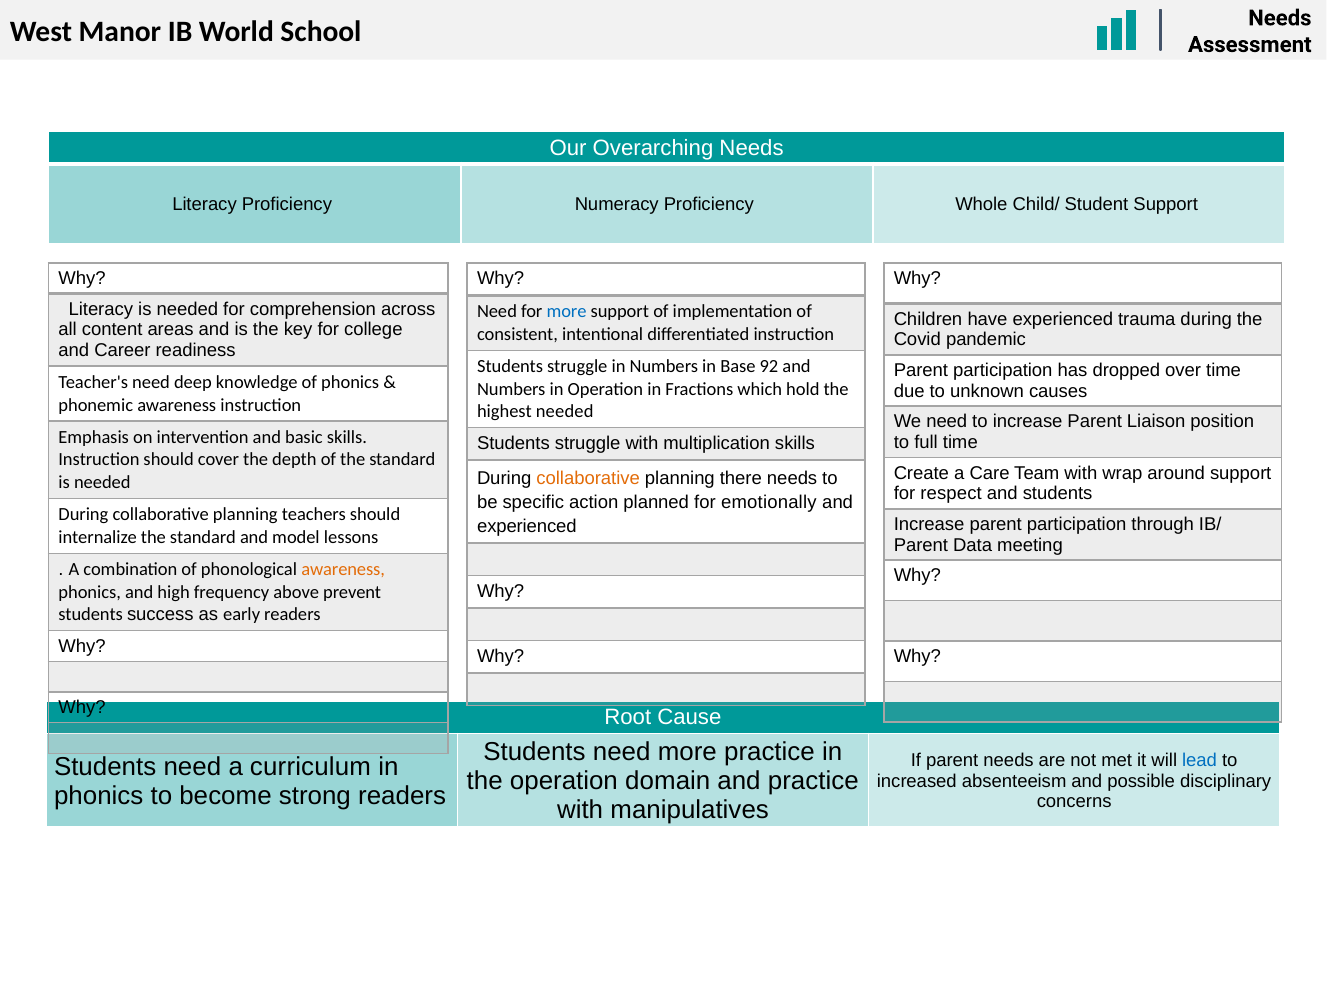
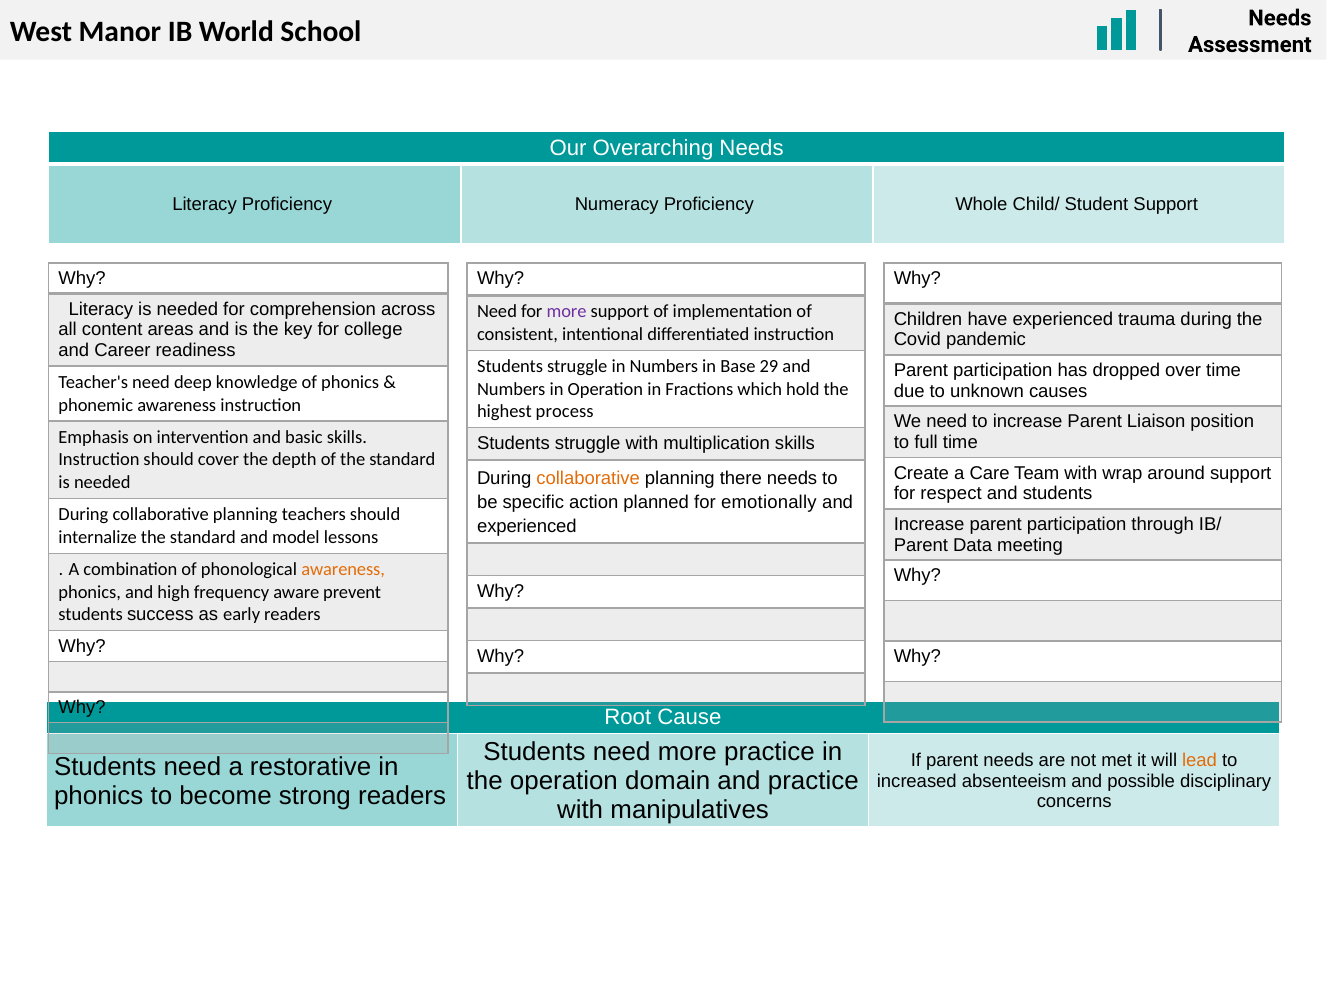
more at (567, 312) colour: blue -> purple
92: 92 -> 29
highest needed: needed -> process
above: above -> aware
lead colour: blue -> orange
curriculum: curriculum -> restorative
